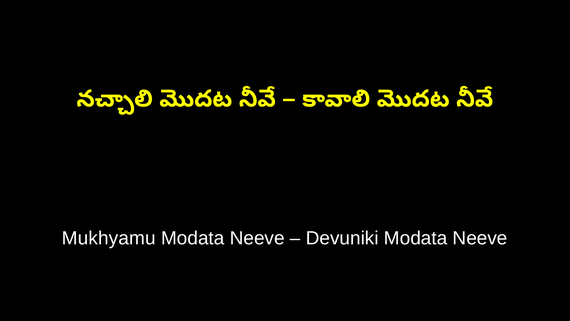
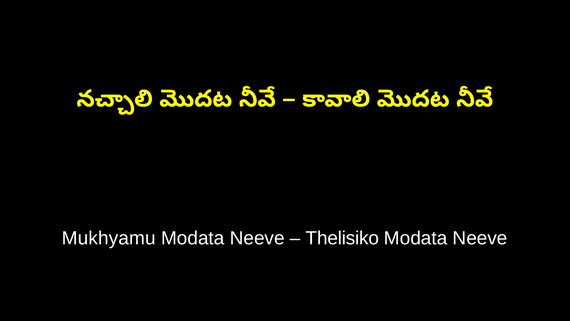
Devuniki: Devuniki -> Thelisiko
